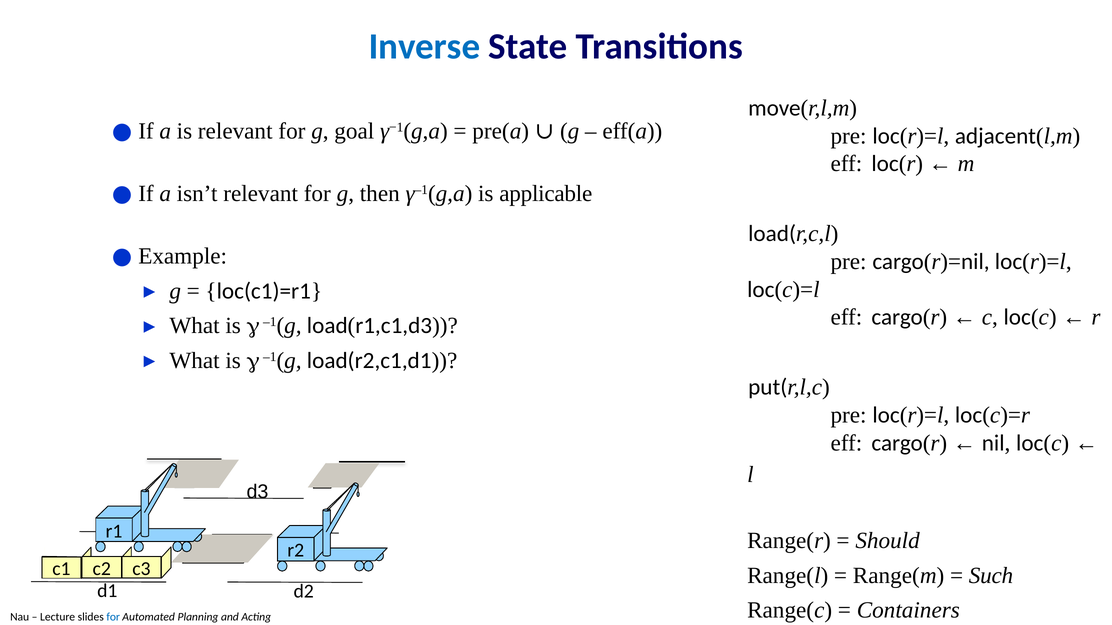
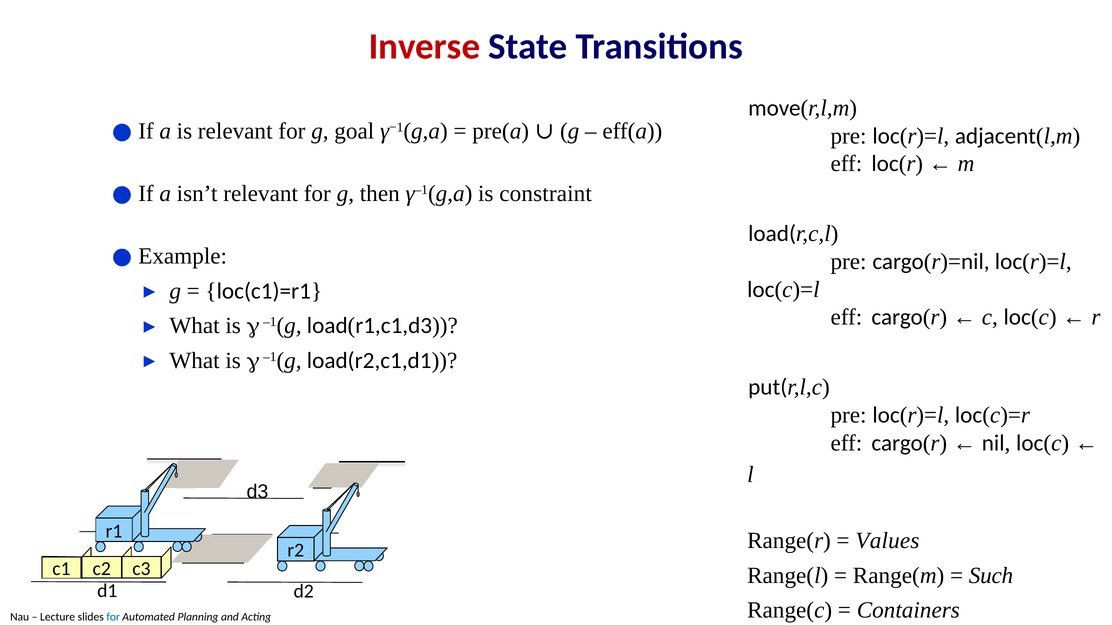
Inverse colour: blue -> red
applicable: applicable -> constraint
Should: Should -> Values
